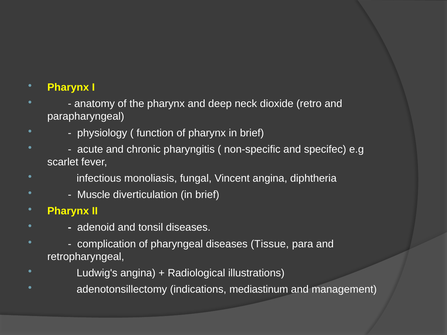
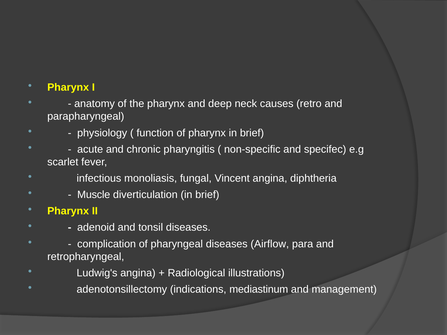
dioxide: dioxide -> causes
Tissue: Tissue -> Airflow
